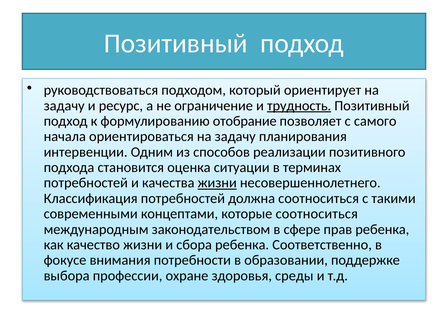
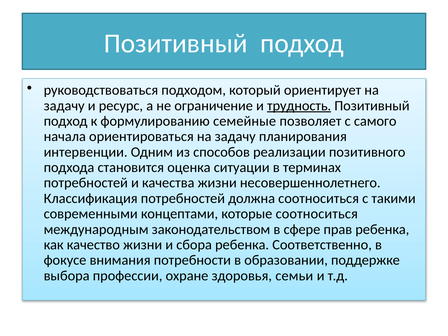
отобрание: отобрание -> семейные
жизни at (217, 183) underline: present -> none
среды: среды -> семьи
